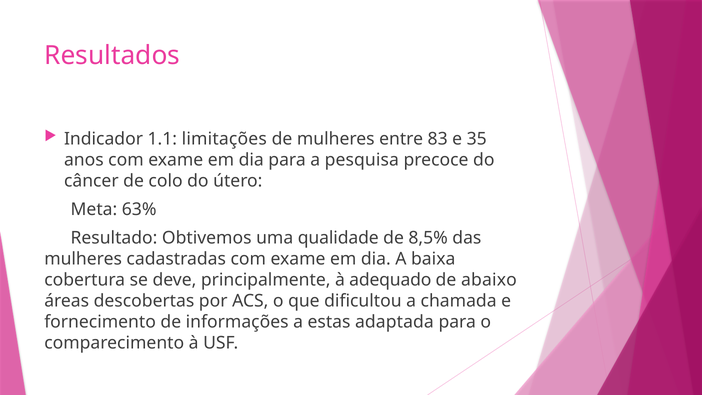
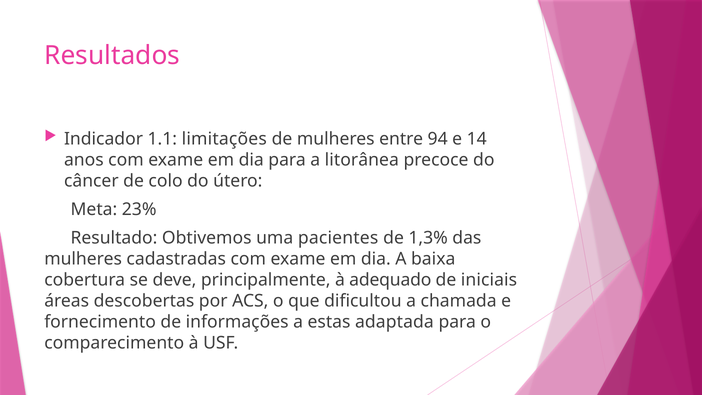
83: 83 -> 94
35: 35 -> 14
pesquisa: pesquisa -> litorânea
63%: 63% -> 23%
qualidade: qualidade -> pacientes
8,5%: 8,5% -> 1,3%
abaixo: abaixo -> iniciais
